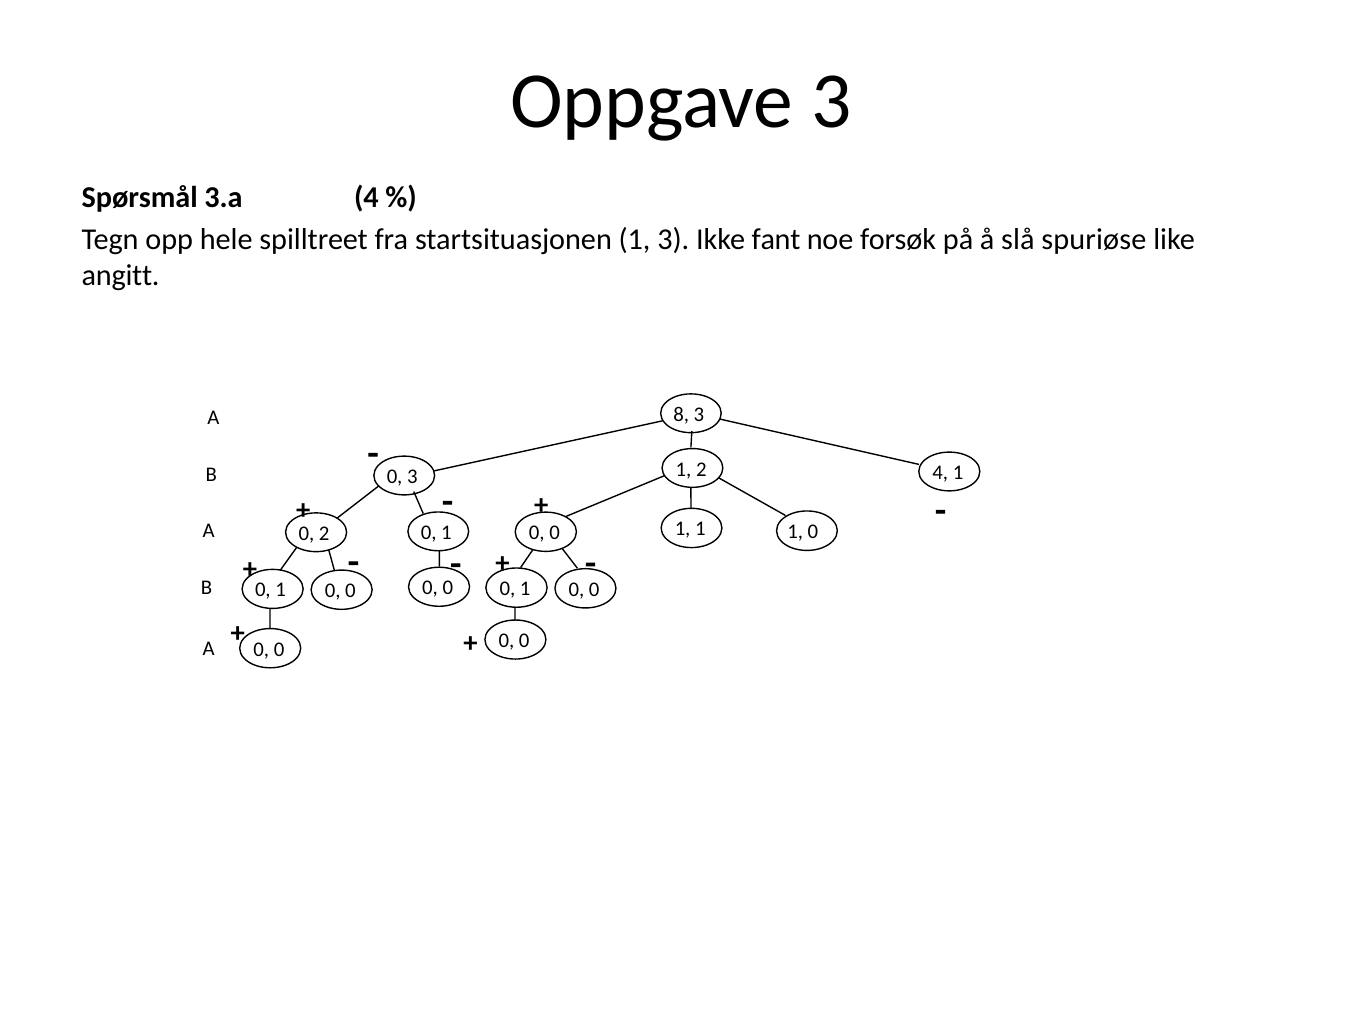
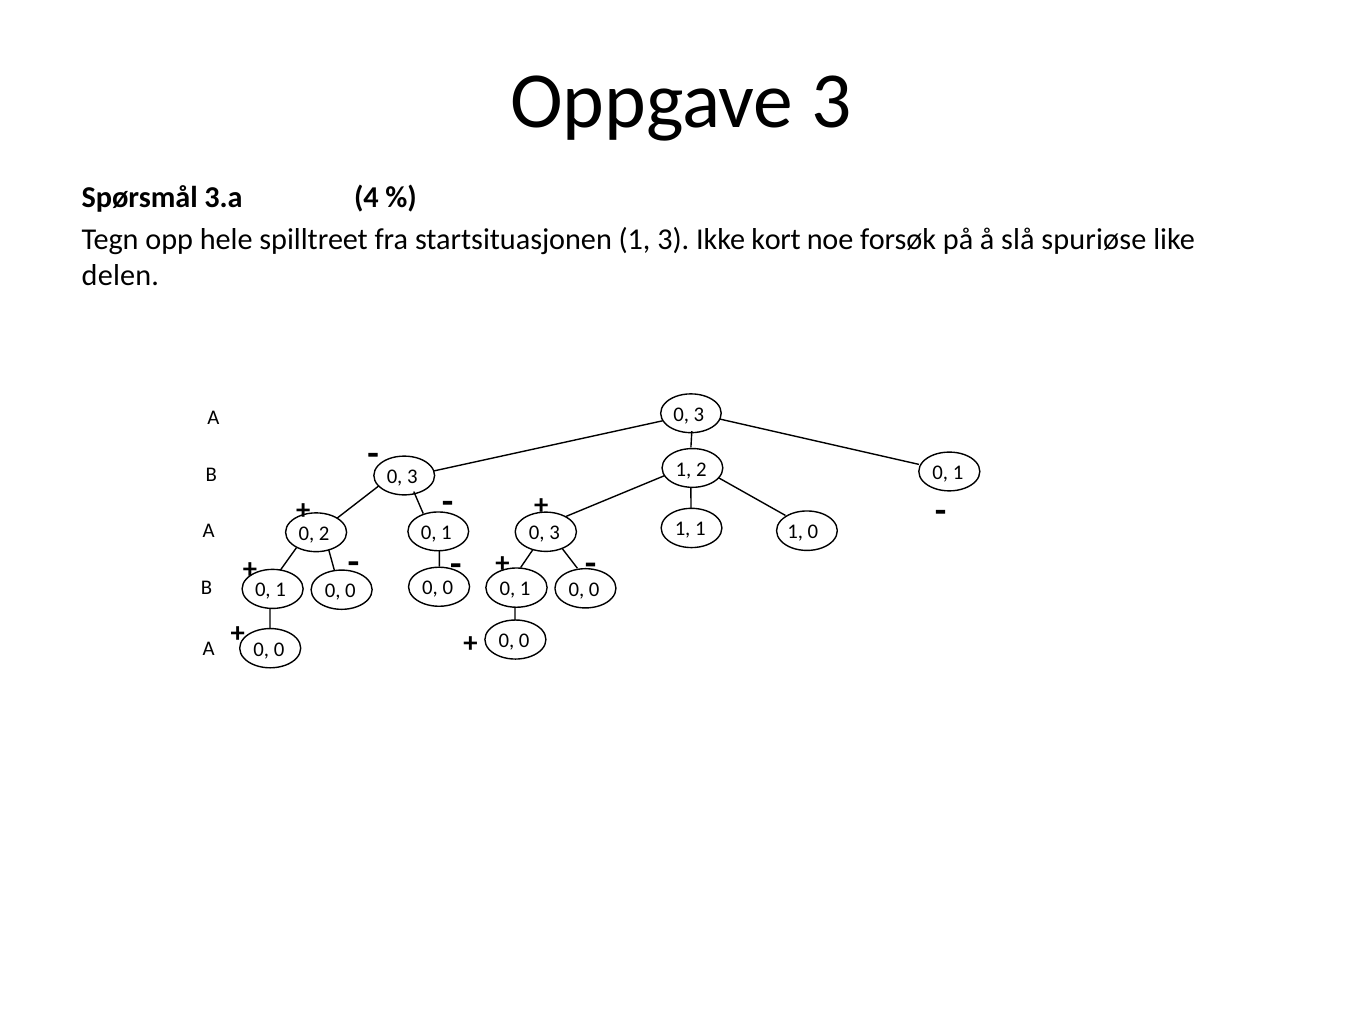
fant: fant -> kort
angitt: angitt -> delen
8 at (681, 414): 8 -> 0
1 2 4: 4 -> 0
0 at (555, 533): 0 -> 3
